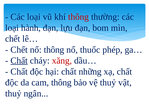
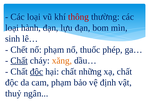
chết at (13, 39): chết -> sinh
nổ thông: thông -> phạm
xăng colour: red -> orange
độc at (37, 71) underline: none -> present
cam thông: thông -> phạm
vệ thuỷ: thuỷ -> định
